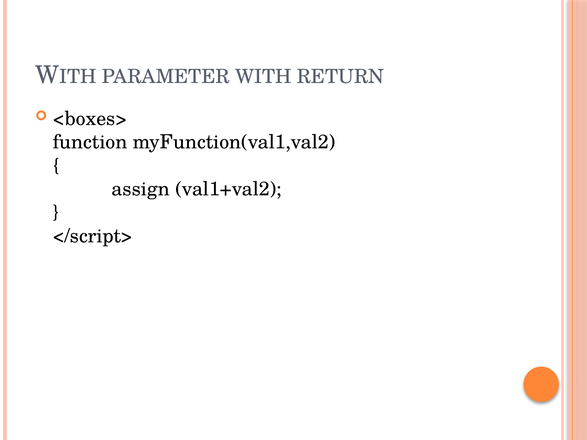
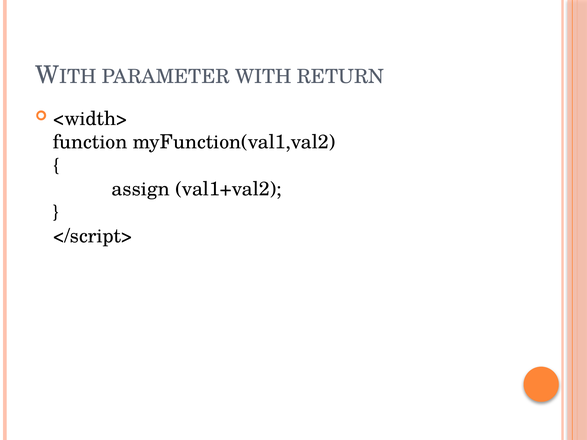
<boxes>: <boxes> -> <width>
